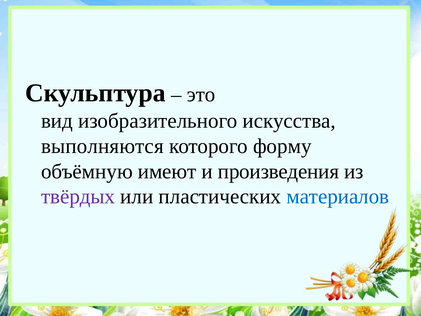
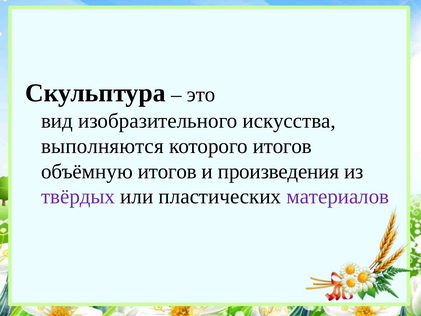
которого форму: форму -> итогов
объёмную имеют: имеют -> итогов
материалов colour: blue -> purple
